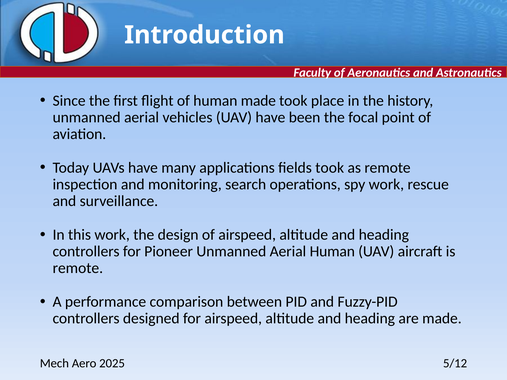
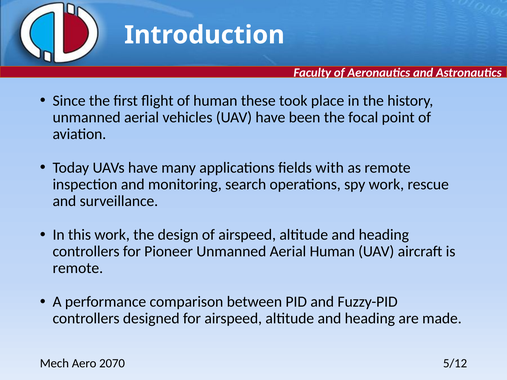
human made: made -> these
fields took: took -> with
2025: 2025 -> 2070
